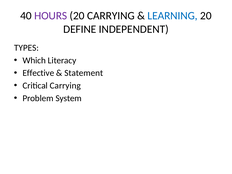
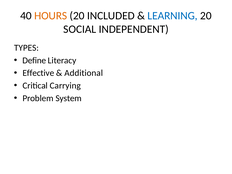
HOURS colour: purple -> orange
20 CARRYING: CARRYING -> INCLUDED
DEFINE: DEFINE -> SOCIAL
Which: Which -> Define
Statement: Statement -> Additional
